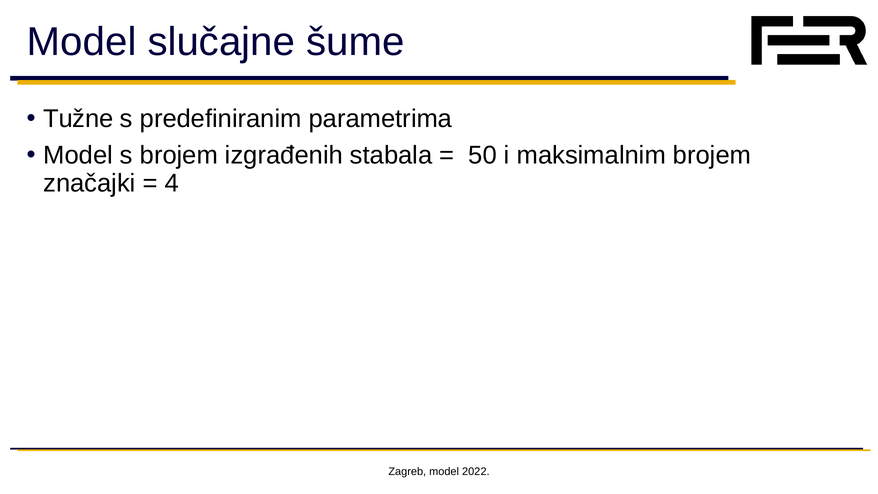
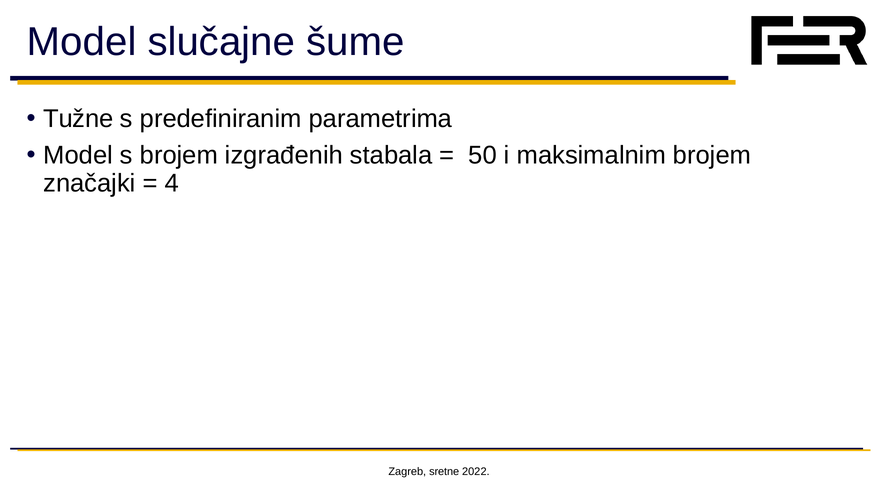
Zagreb model: model -> sretne
